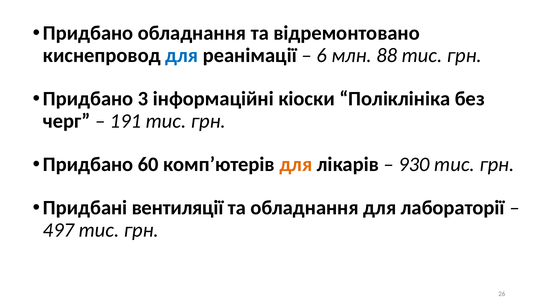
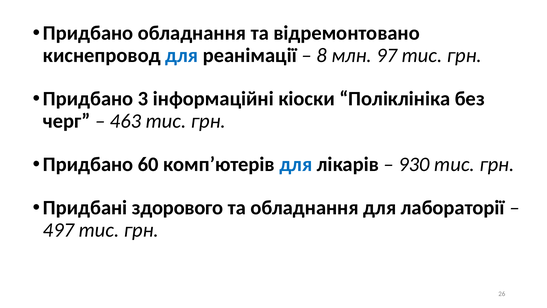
6: 6 -> 8
88: 88 -> 97
191: 191 -> 463
для at (296, 164) colour: orange -> blue
вентиляції: вентиляції -> здорового
